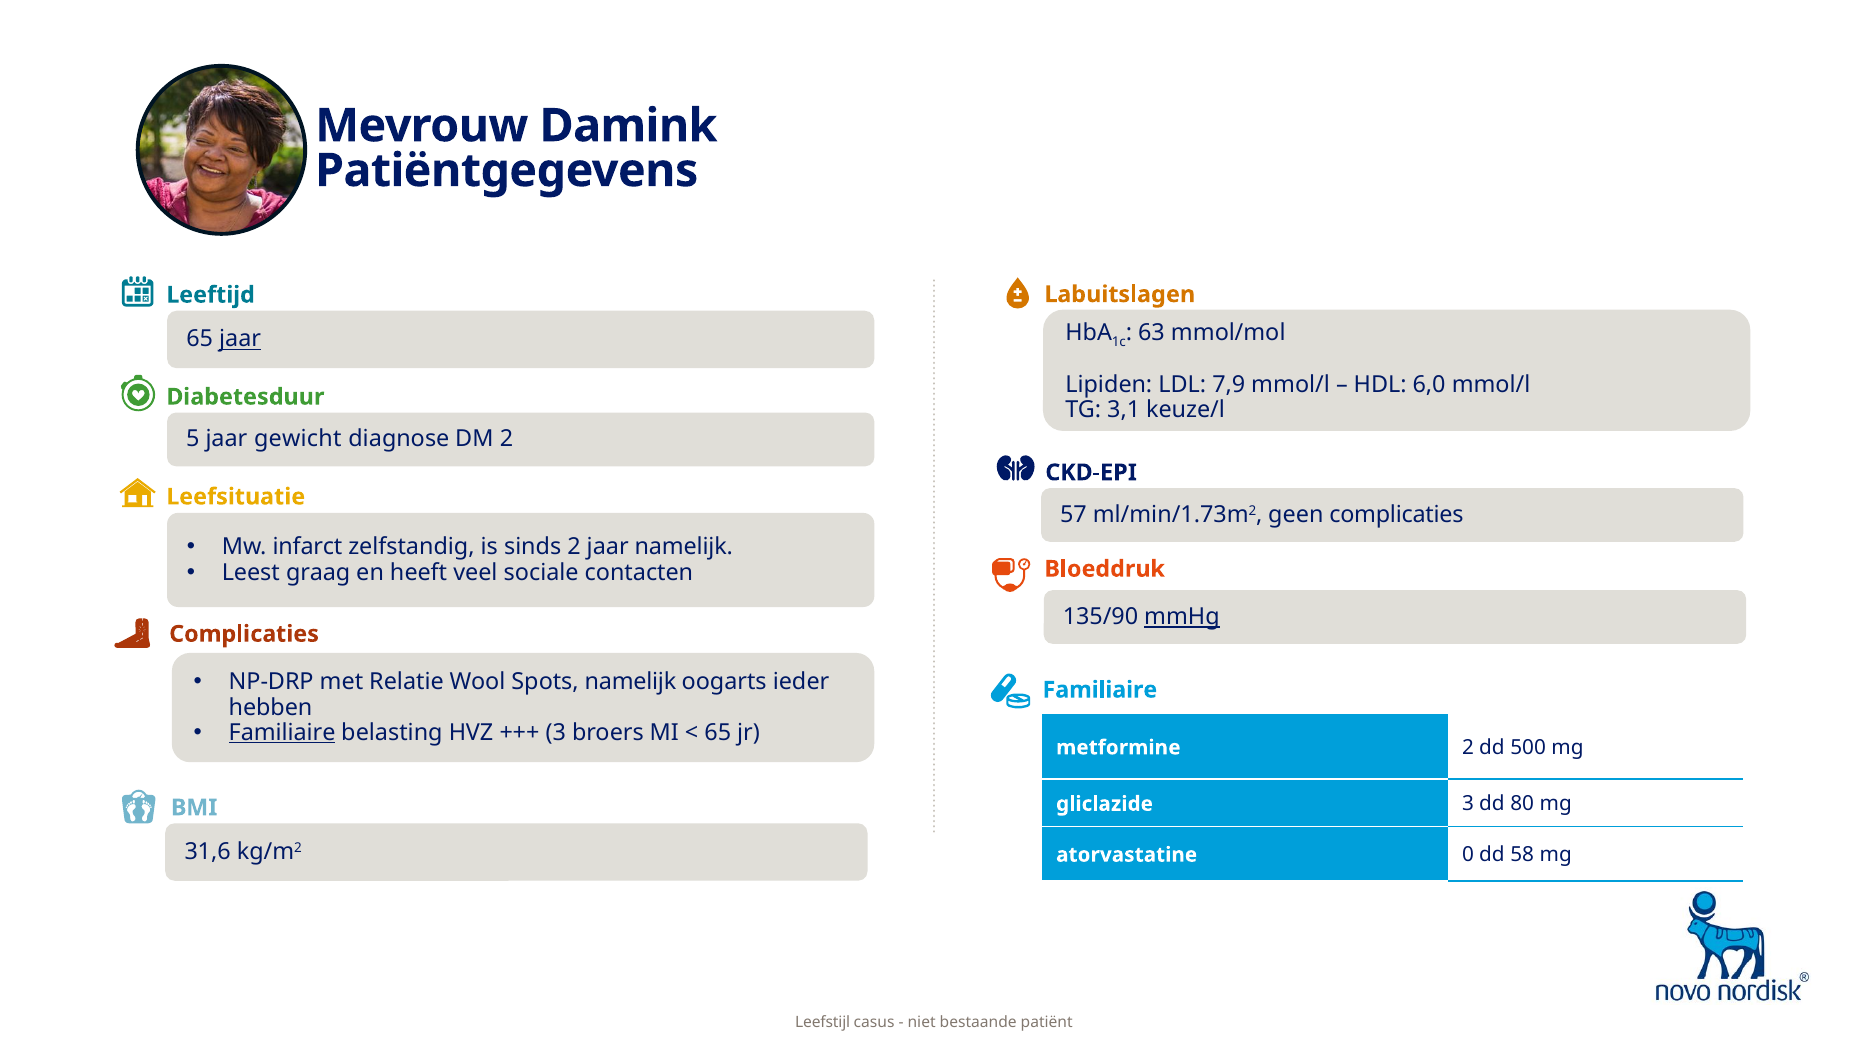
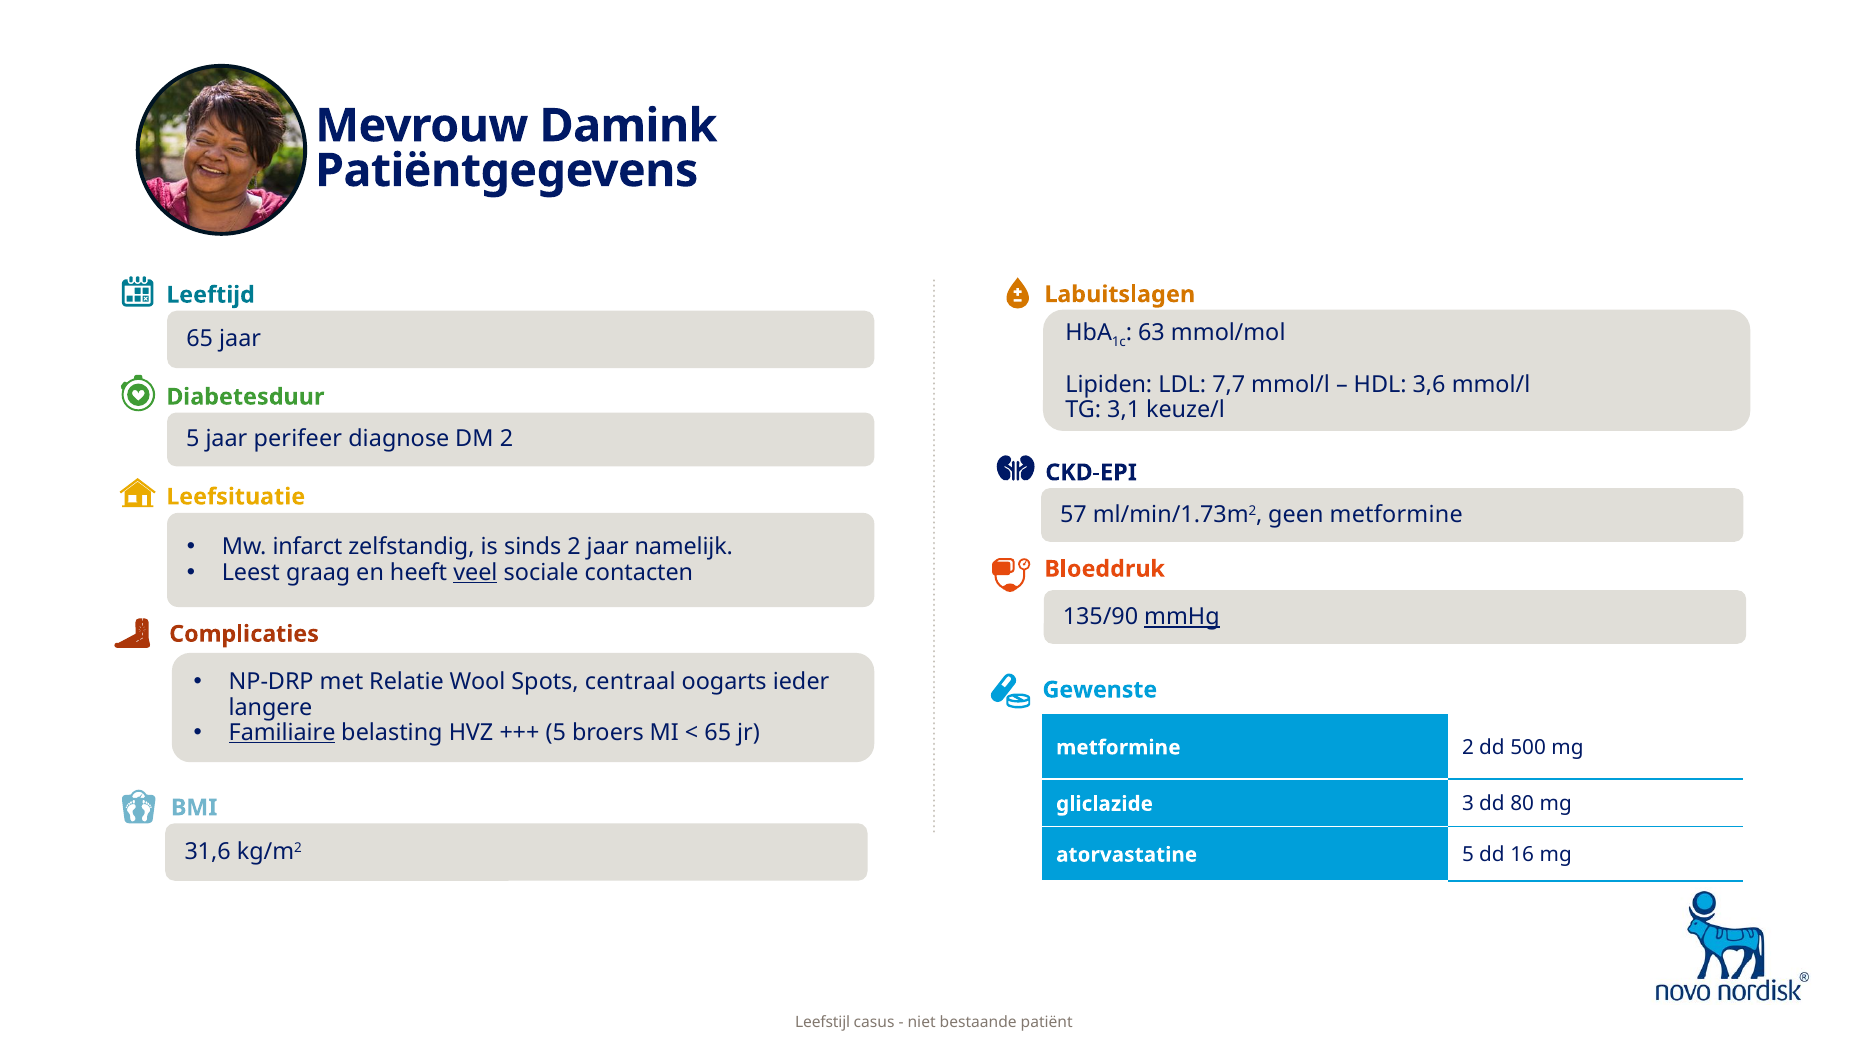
jaar at (240, 339) underline: present -> none
7,9: 7,9 -> 7,7
6,0: 6,0 -> 3,6
gewicht: gewicht -> perifeer
geen complicaties: complicaties -> metformine
veel underline: none -> present
Spots namelijk: namelijk -> centraal
Familiaire at (1100, 690): Familiaire -> Gewenste
hebben: hebben -> langere
3 at (556, 732): 3 -> 5
atorvastatine 0: 0 -> 5
58: 58 -> 16
